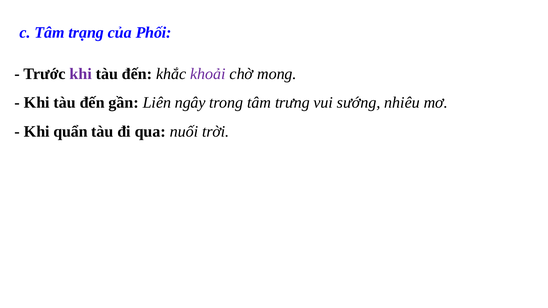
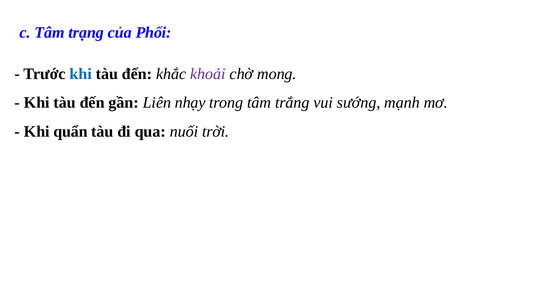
khi at (81, 74) colour: purple -> blue
ngây: ngây -> nhạy
trưng: trưng -> trắng
nhiêu: nhiêu -> mạnh
